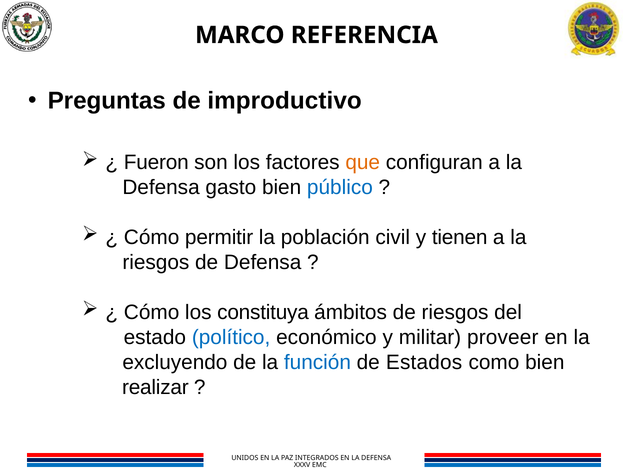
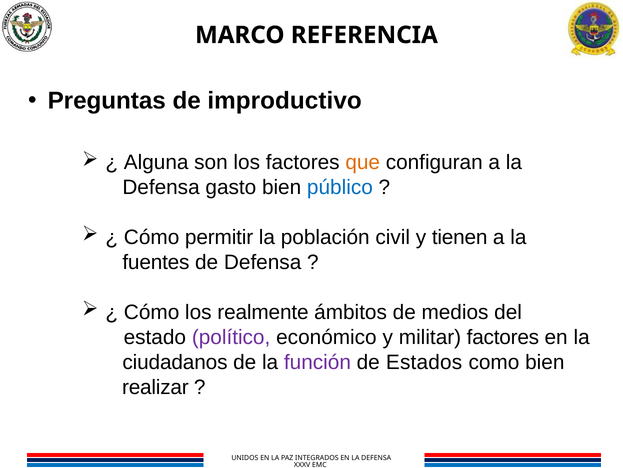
Fueron: Fueron -> Alguna
riesgos at (156, 262): riesgos -> fuentes
constituya: constituya -> realmente
de riesgos: riesgos -> medios
político colour: blue -> purple
militar proveer: proveer -> factores
excluyendo: excluyendo -> ciudadanos
función colour: blue -> purple
